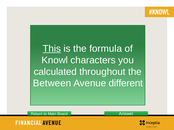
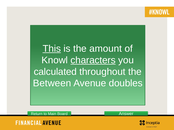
formula: formula -> amount
characters underline: none -> present
different: different -> doubles
